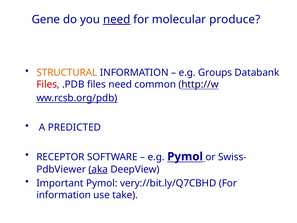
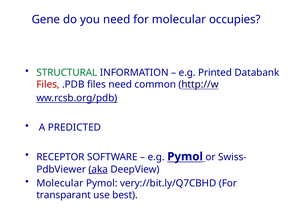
need at (117, 19) underline: present -> none
produce: produce -> occupies
STRUCTURAL colour: orange -> green
Groups: Groups -> Printed
Important at (60, 183): Important -> Molecular
information at (64, 195): information -> transparant
take: take -> best
